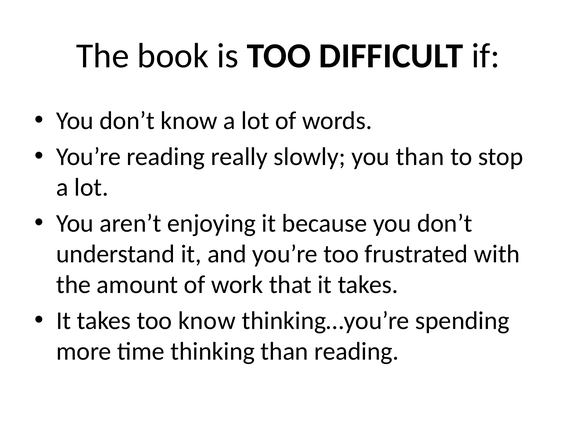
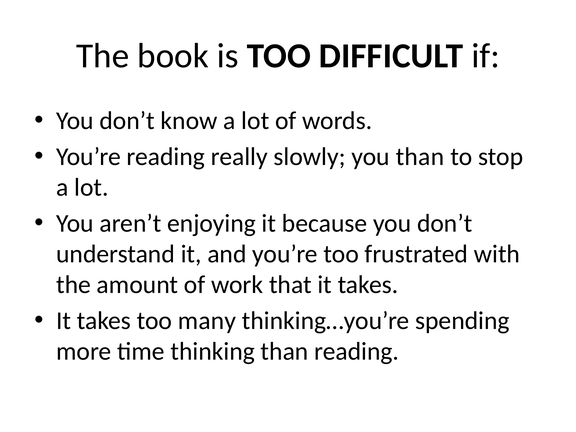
too know: know -> many
